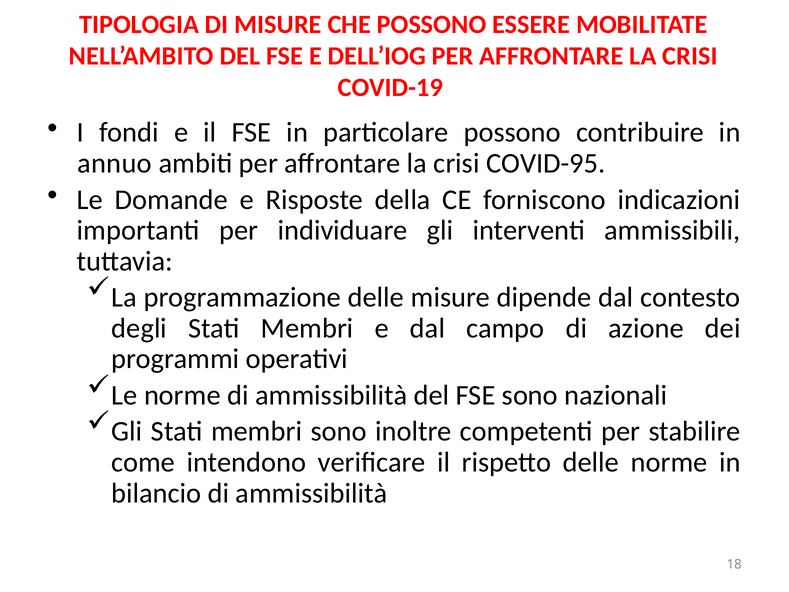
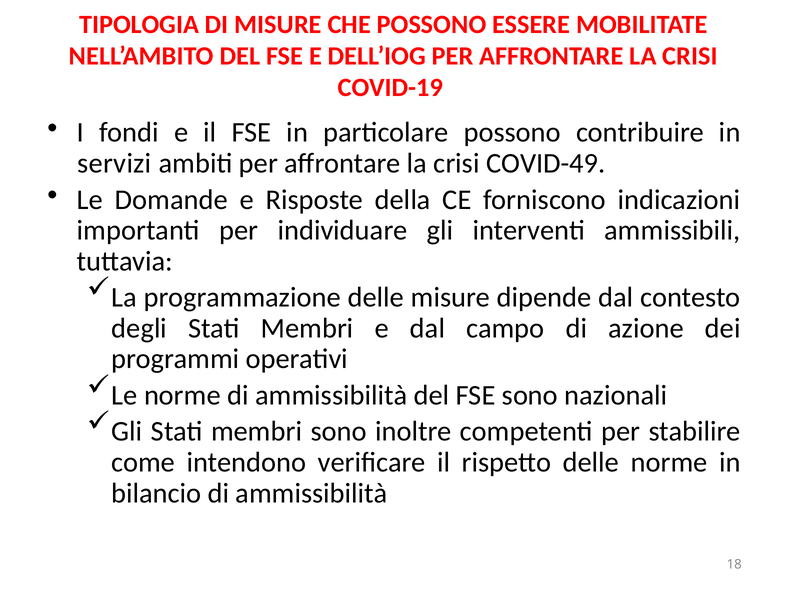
annuo: annuo -> servizi
COVID-95: COVID-95 -> COVID-49
